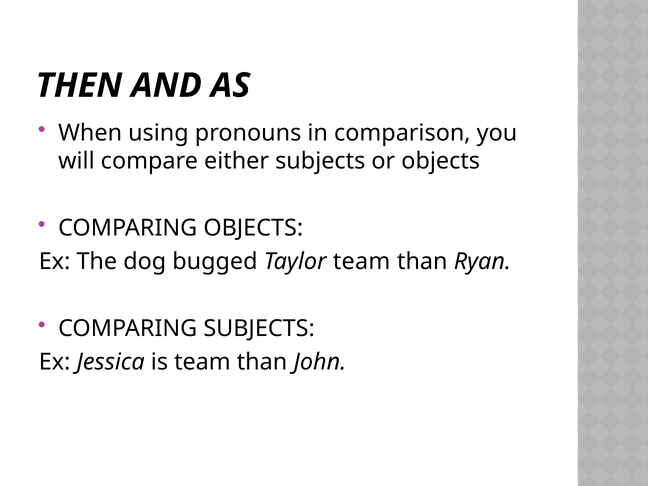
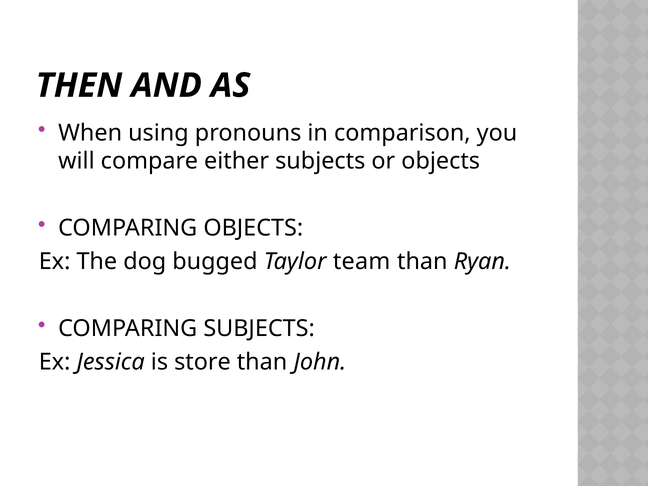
is team: team -> store
